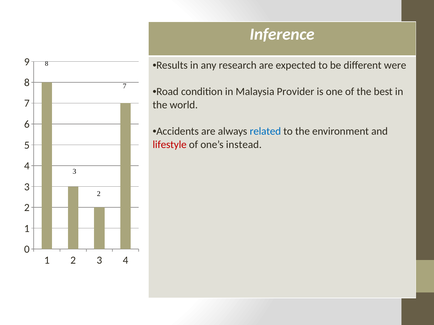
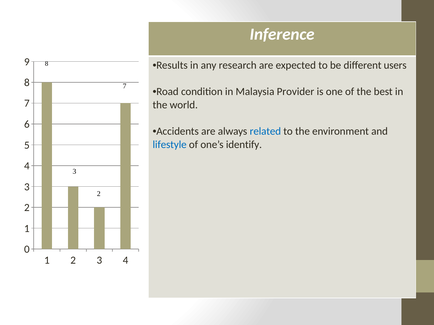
were: were -> users
lifestyle colour: red -> blue
instead: instead -> identify
